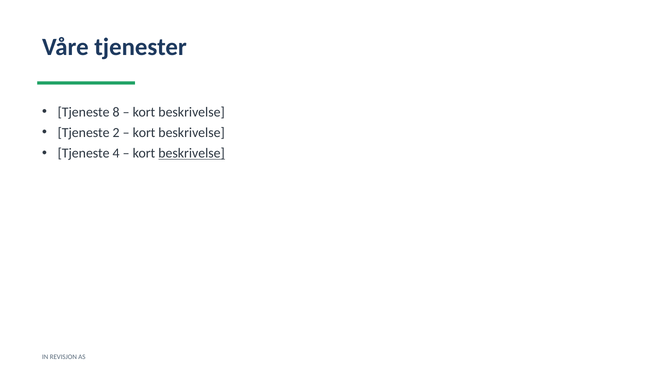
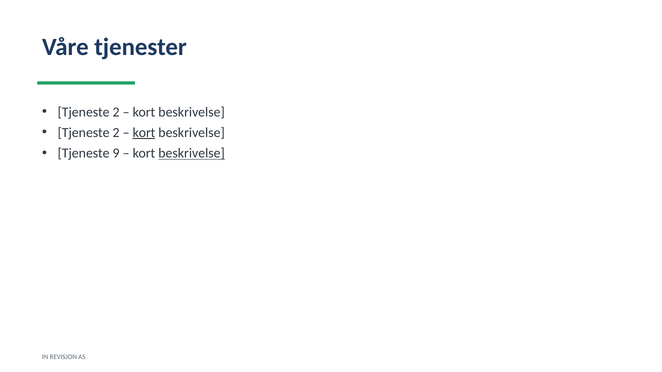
8 at (116, 112): 8 -> 2
kort at (144, 133) underline: none -> present
4: 4 -> 9
